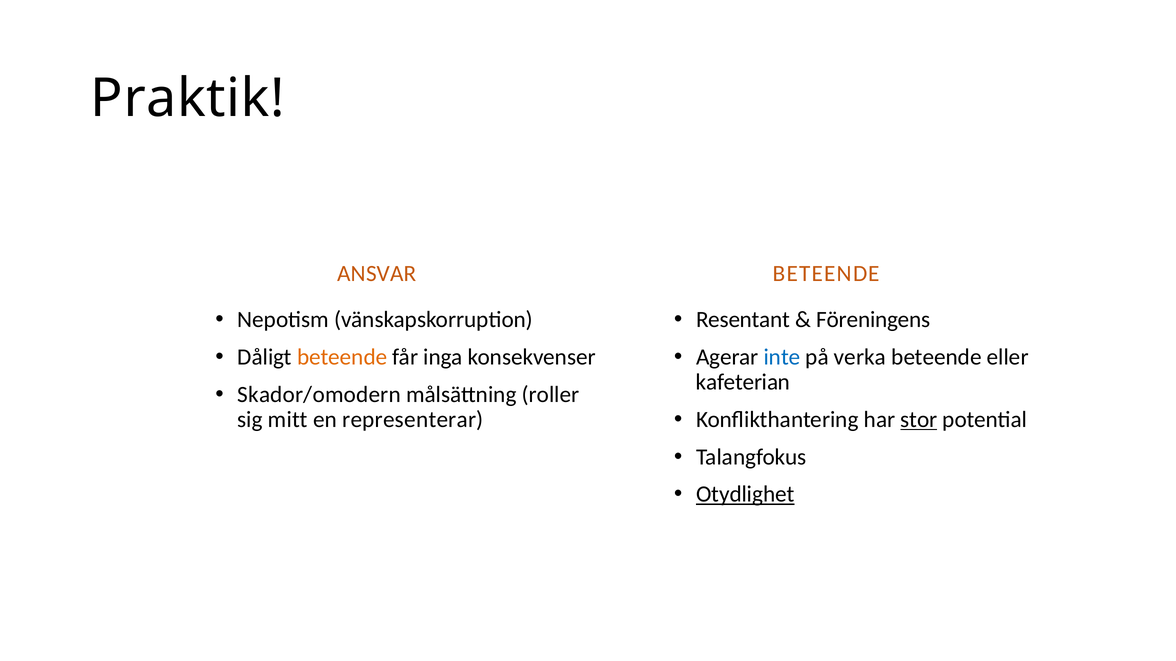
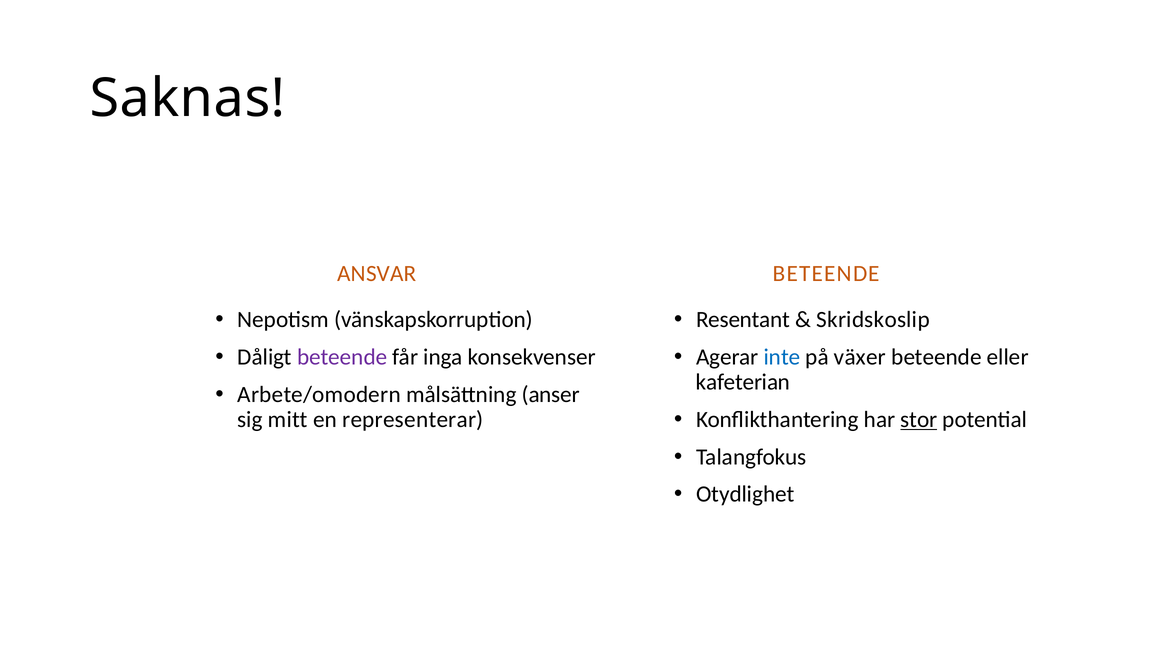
Praktik: Praktik -> Saknas
Föreningens: Föreningens -> Skridskoslip
beteende at (342, 357) colour: orange -> purple
verka: verka -> växer
Skador/omodern: Skador/omodern -> Arbete/omodern
roller: roller -> anser
Otydlighet underline: present -> none
